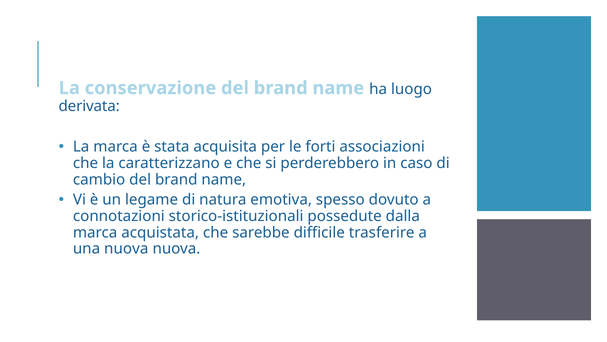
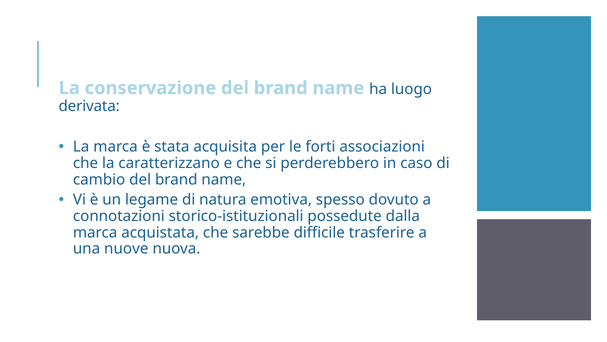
una nuova: nuova -> nuove
